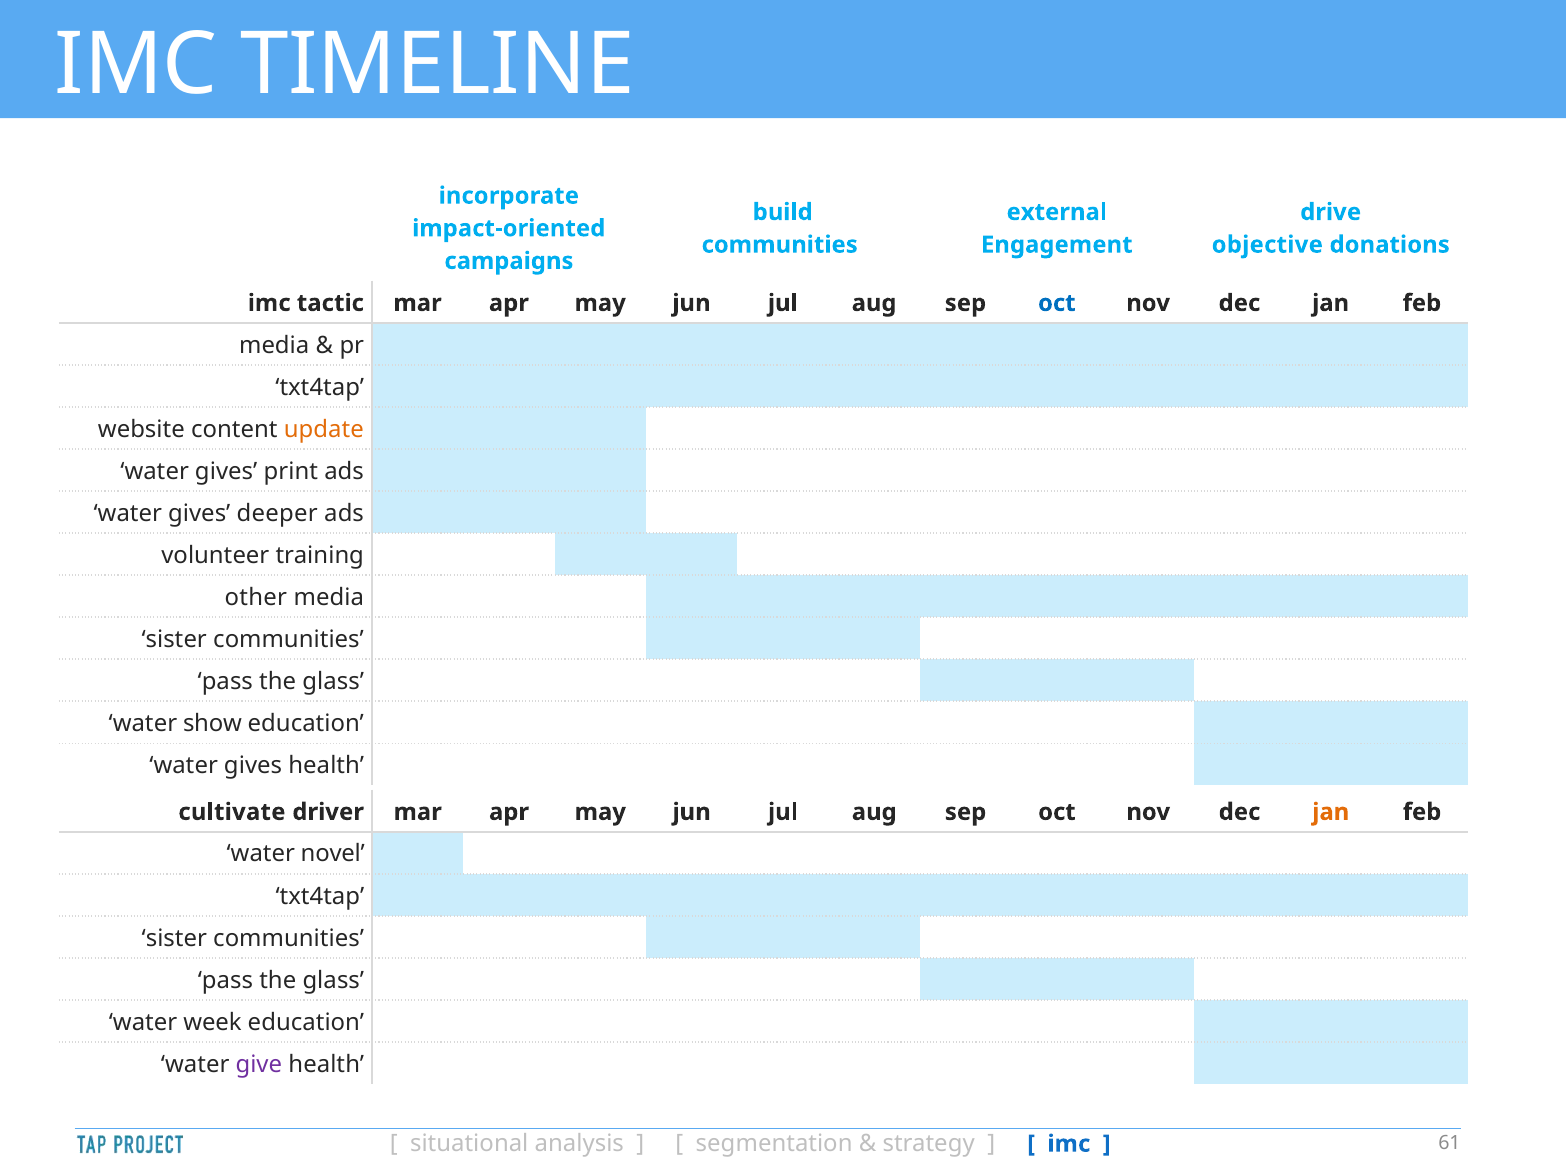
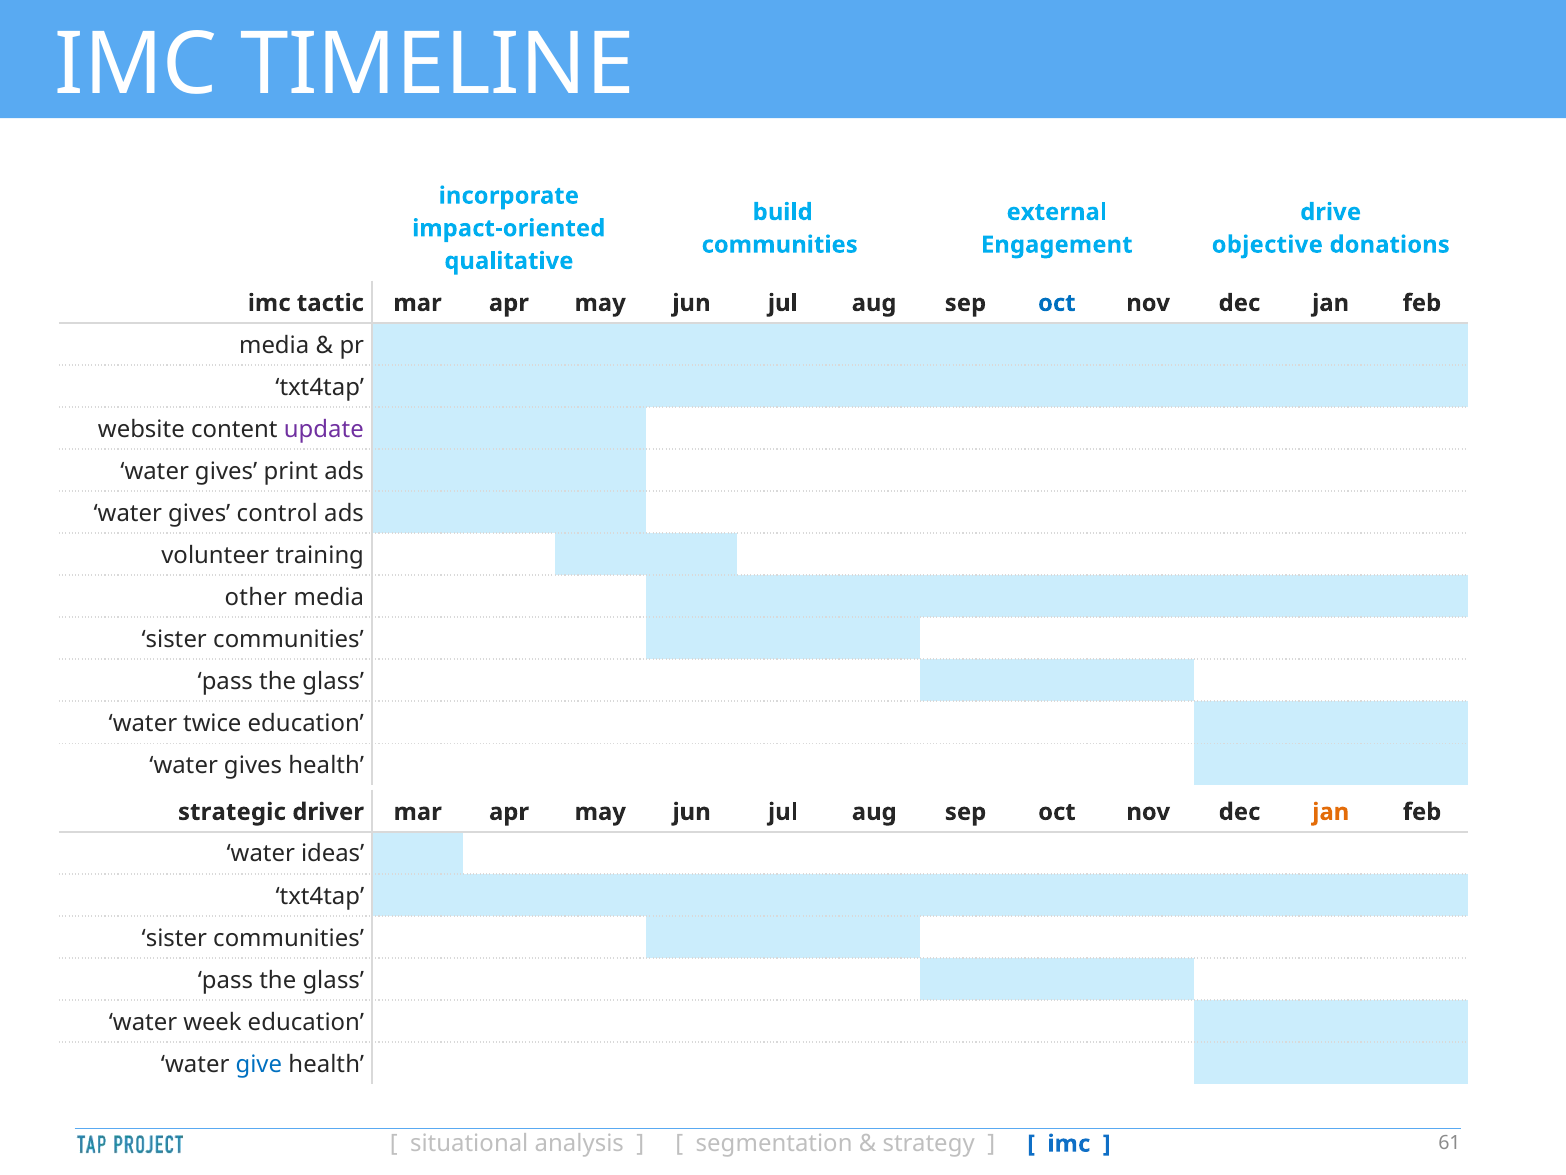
campaigns: campaigns -> qualitative
update colour: orange -> purple
deeper: deeper -> control
show: show -> twice
cultivate: cultivate -> strategic
novel: novel -> ideas
give colour: purple -> blue
